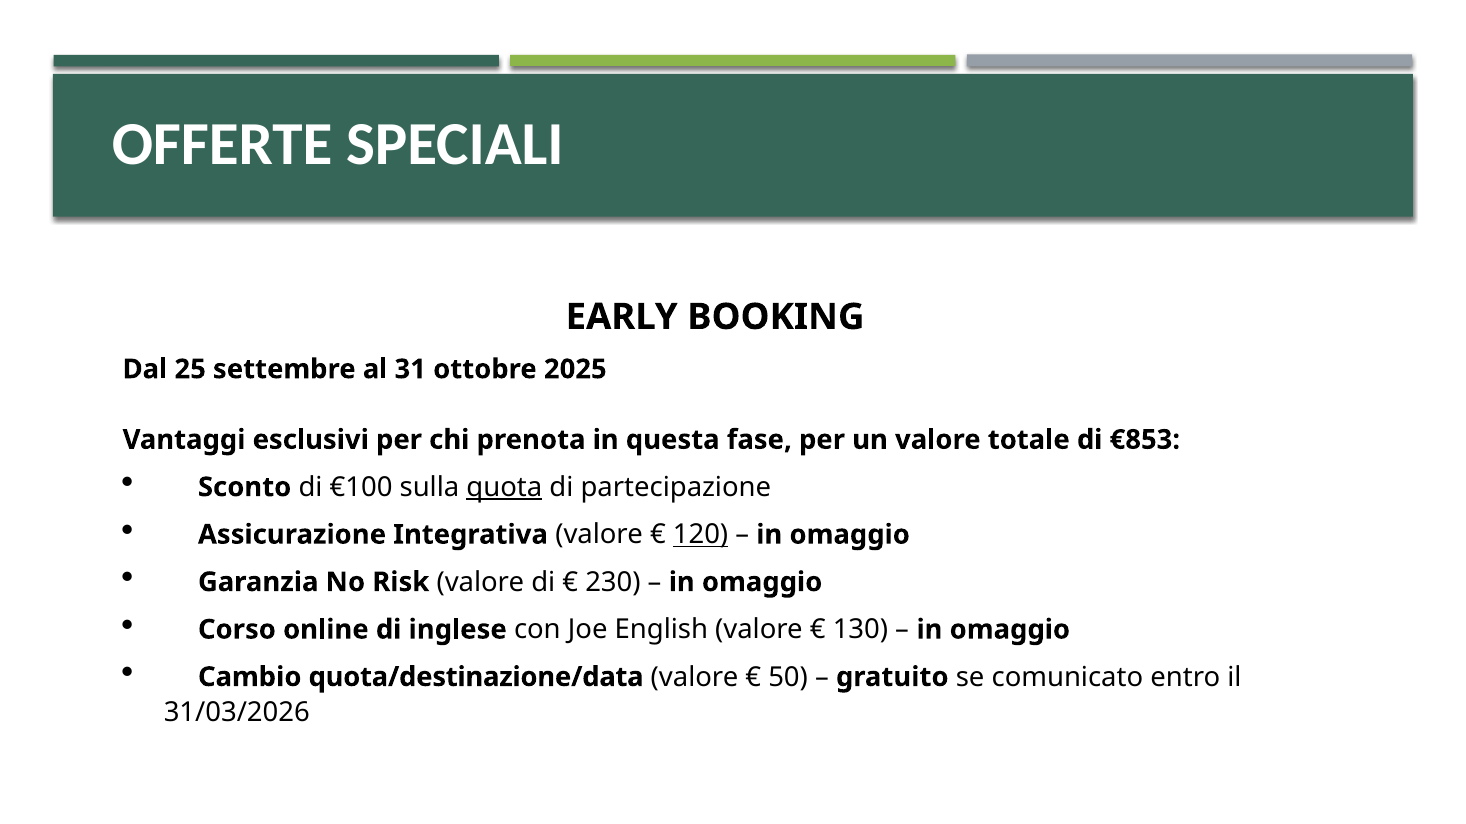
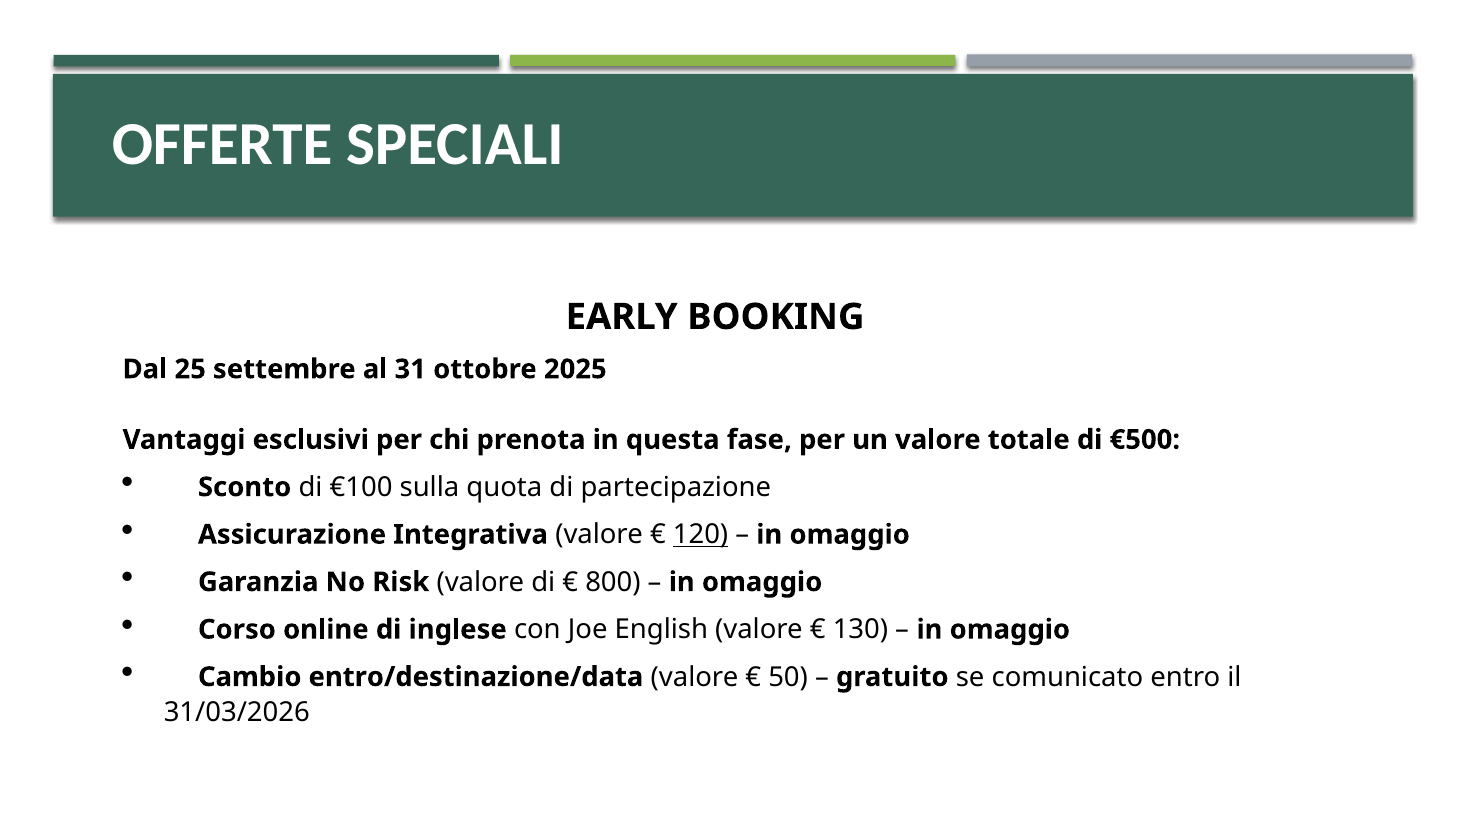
€853: €853 -> €500
quota underline: present -> none
230: 230 -> 800
quota/destinazione/data: quota/destinazione/data -> entro/destinazione/data
